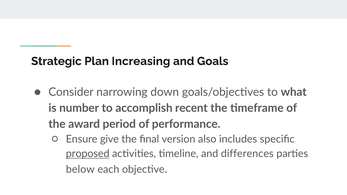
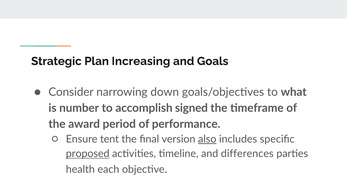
recent: recent -> signed
give: give -> tent
also underline: none -> present
below: below -> health
